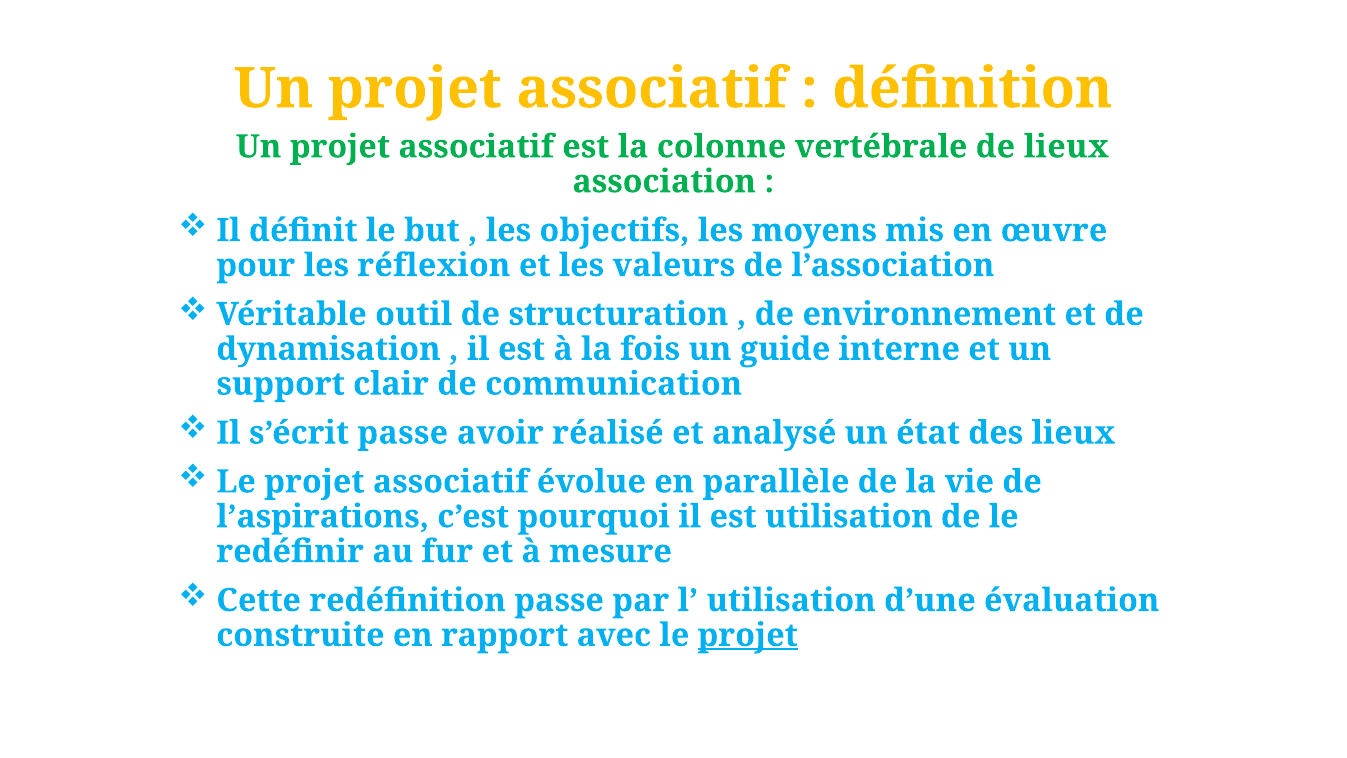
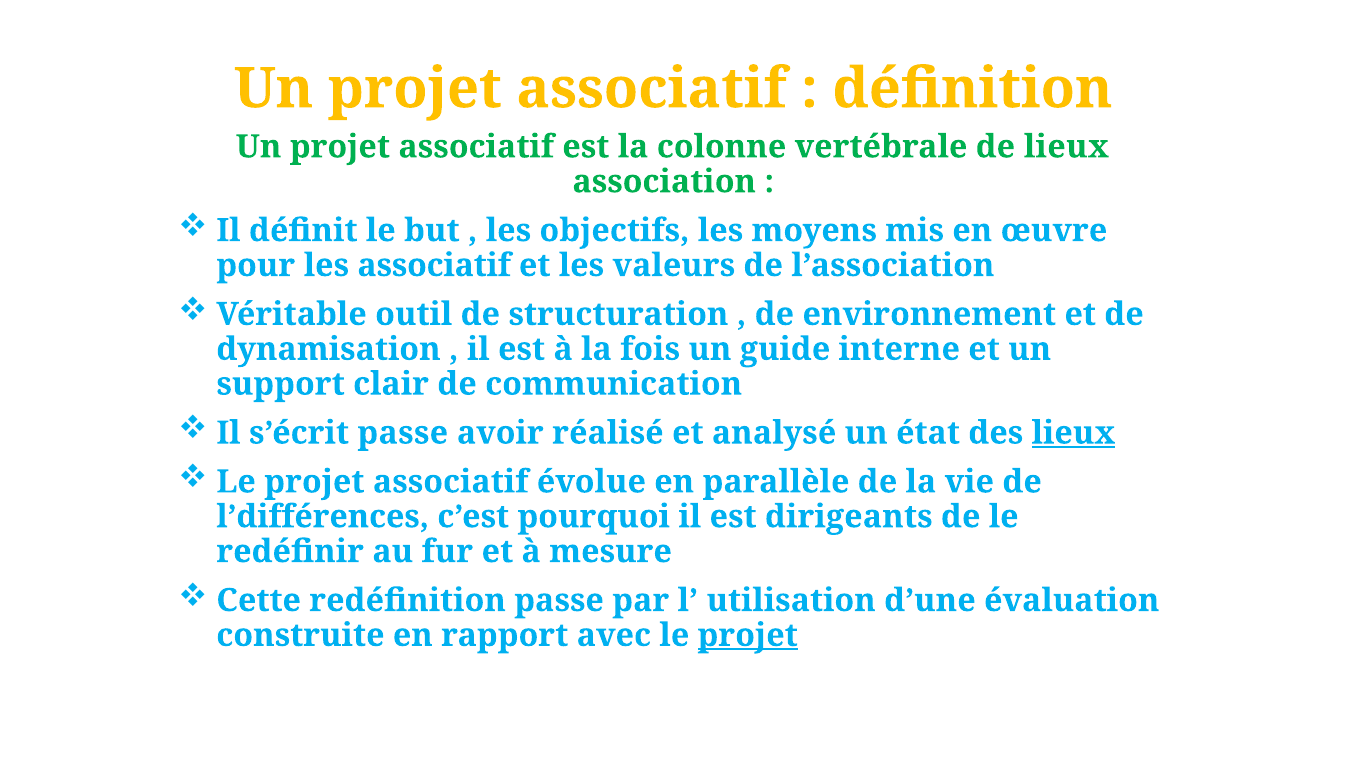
les réflexion: réflexion -> associatif
lieux at (1073, 433) underline: none -> present
l’aspirations: l’aspirations -> l’différences
est utilisation: utilisation -> dirigeants
